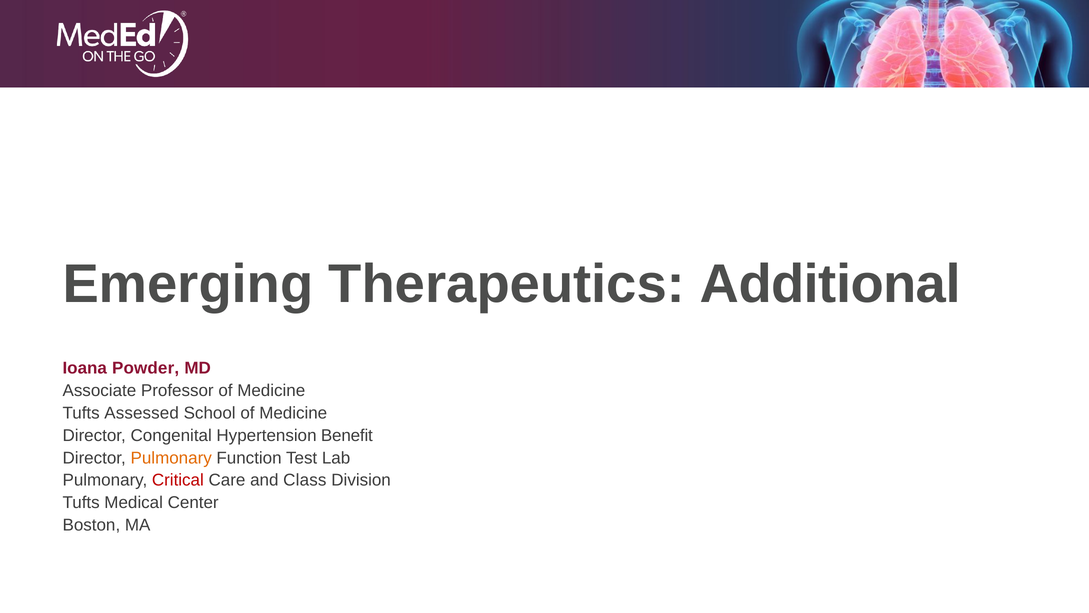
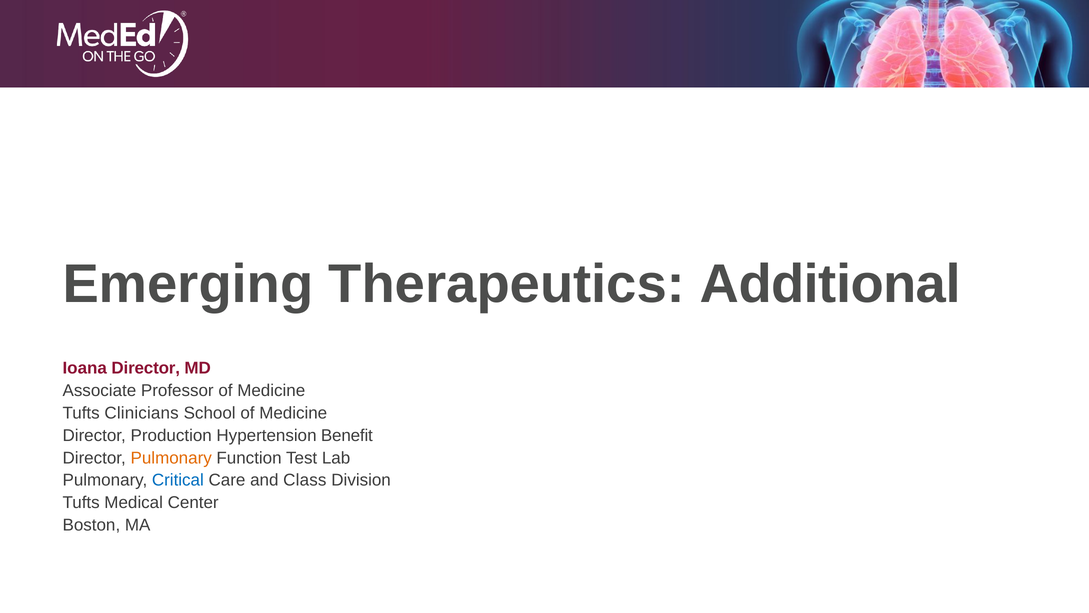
Ioana Powder: Powder -> Director
Assessed: Assessed -> Clinicians
Congenital: Congenital -> Production
Critical colour: red -> blue
